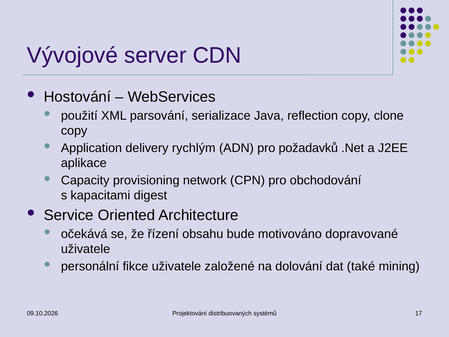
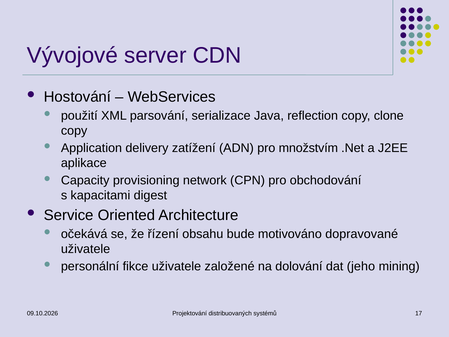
rychlým: rychlým -> zatížení
požadavků: požadavků -> množstvím
také: také -> jeho
